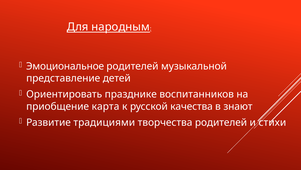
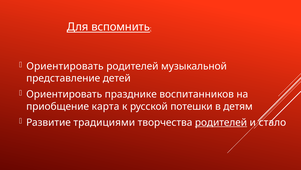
народным: народным -> вспомнить
Эмоциональное at (65, 66): Эмоциональное -> Ориентировать
качества: качества -> потешки
знают: знают -> детям
родителей at (221, 122) underline: none -> present
стихи: стихи -> стало
